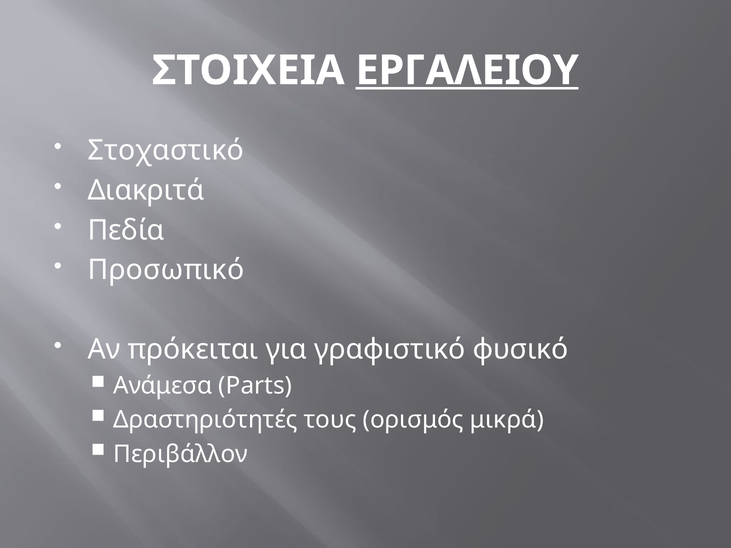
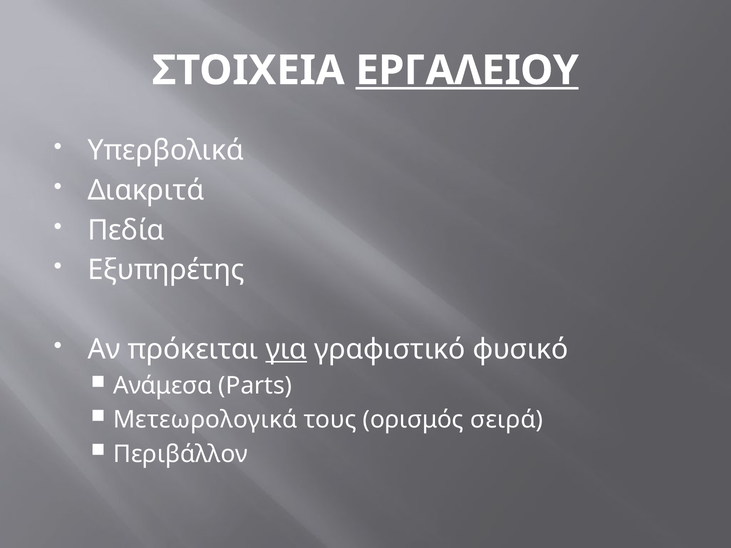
Στοχαστικό: Στοχαστικό -> Υπερβολικά
Προσωπικό: Προσωπικό -> Εξυπηρέτης
για underline: none -> present
Δραστηριότητές: Δραστηριότητές -> Μετεωρολογικά
μικρά: μικρά -> σειρά
